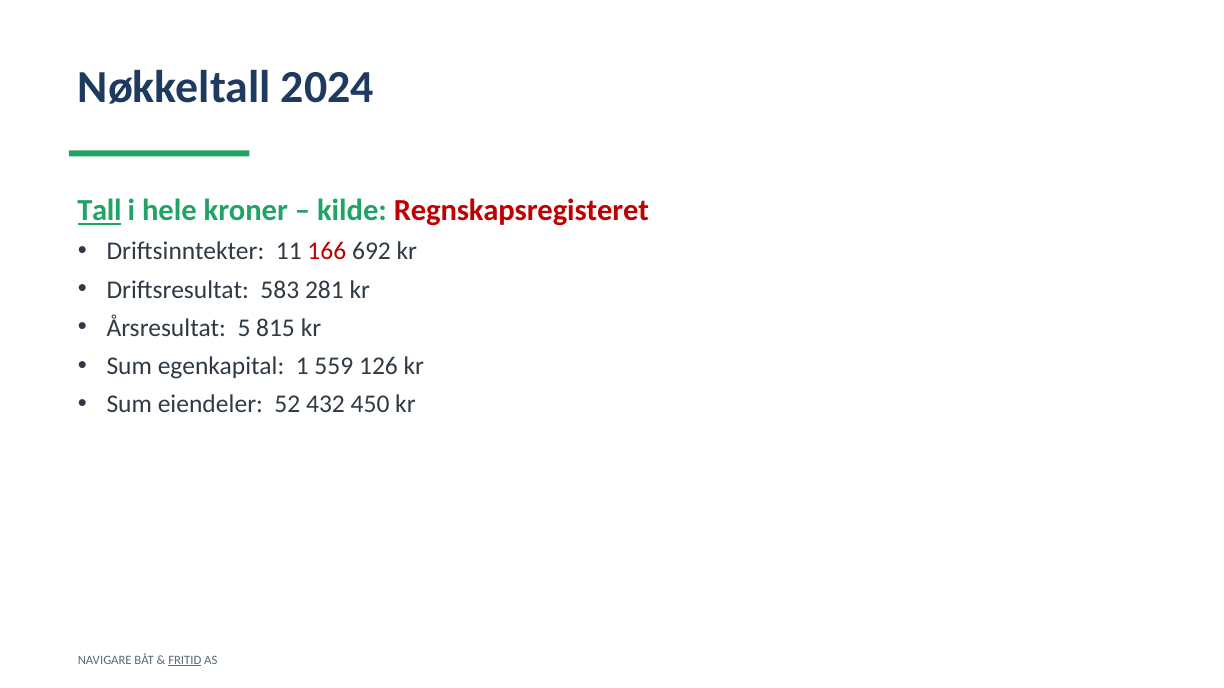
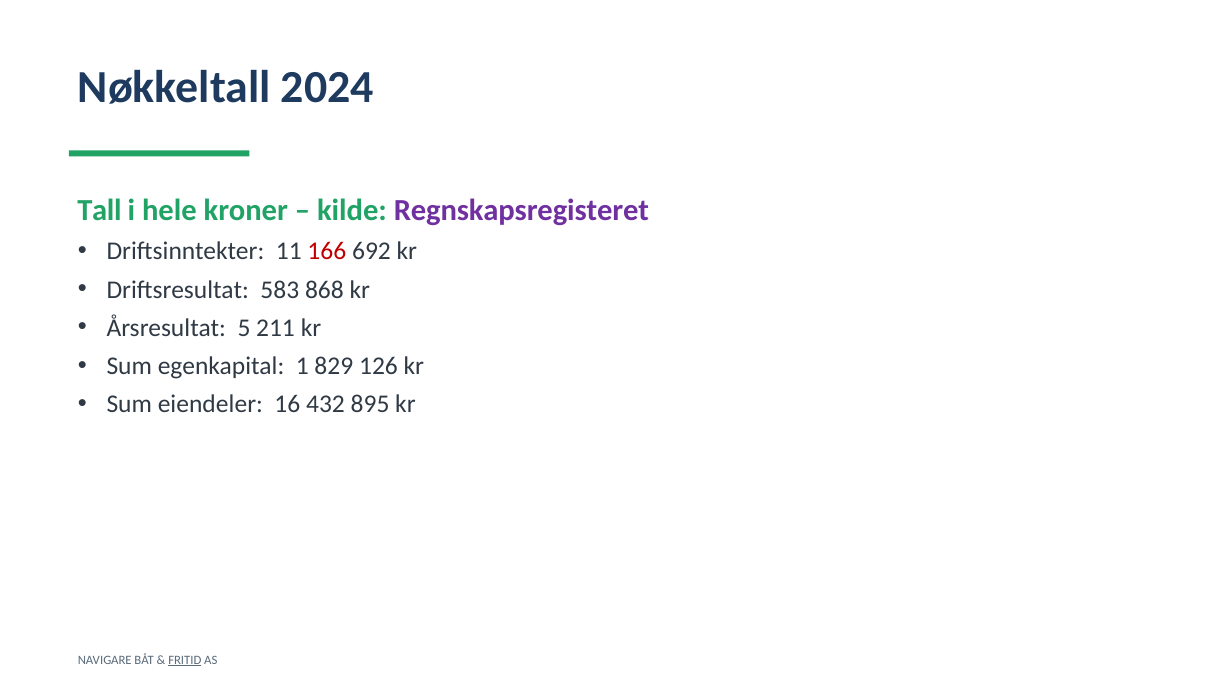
Tall underline: present -> none
Regnskapsregisteret colour: red -> purple
281: 281 -> 868
815: 815 -> 211
559: 559 -> 829
52: 52 -> 16
450: 450 -> 895
